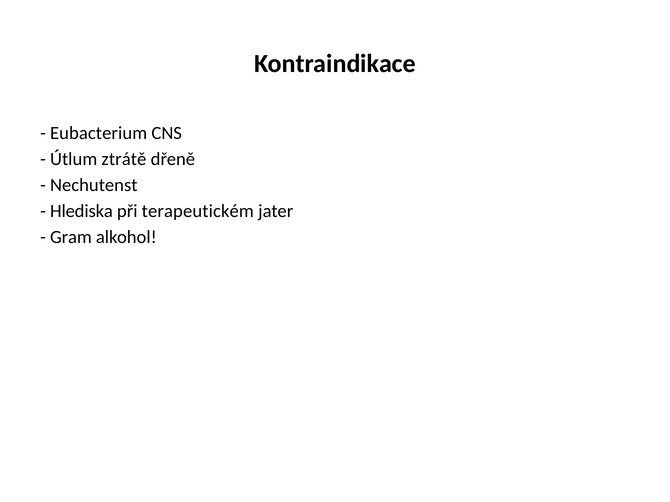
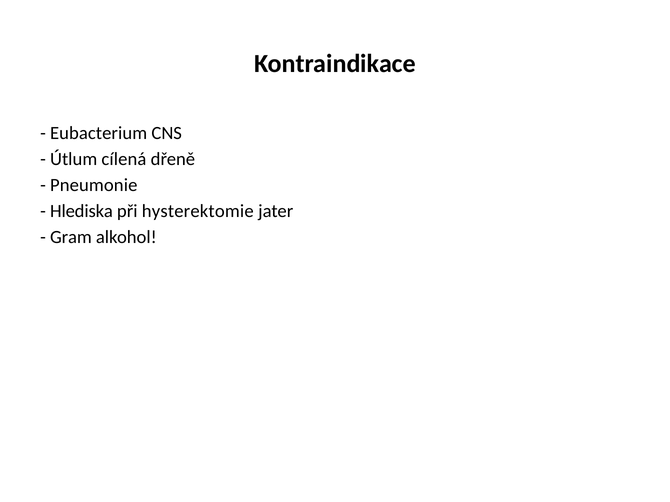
ztrátě: ztrátě -> cílená
Nechutenst: Nechutenst -> Pneumonie
terapeutickém: terapeutickém -> hysterektomie
